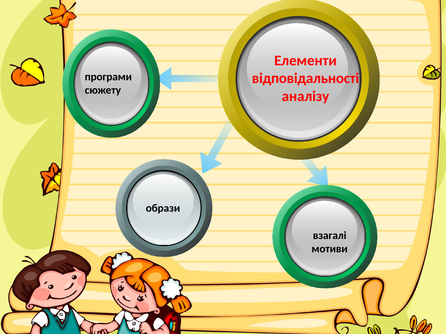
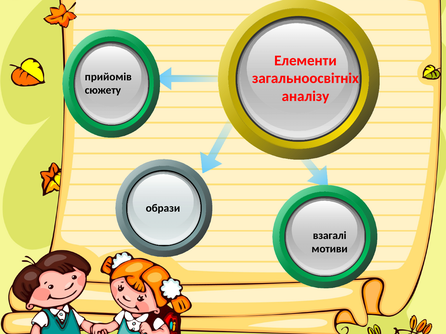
відповідальності: відповідальності -> загальноосвітніх
програми: програми -> прийомів
